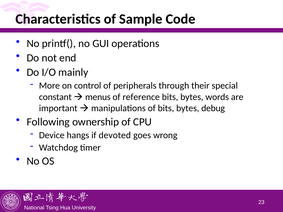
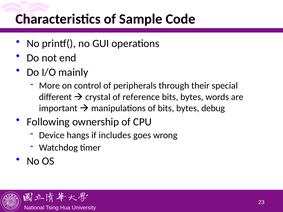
constant: constant -> different
menus: menus -> crystal
devoted: devoted -> includes
